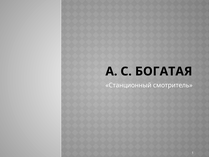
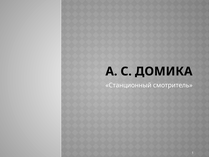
БОГАТАЯ: БОГАТАЯ -> ДОМИКА
